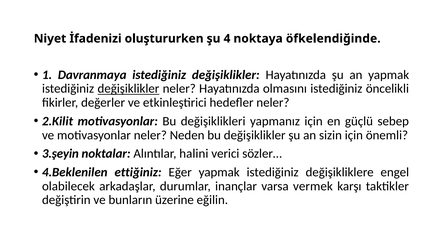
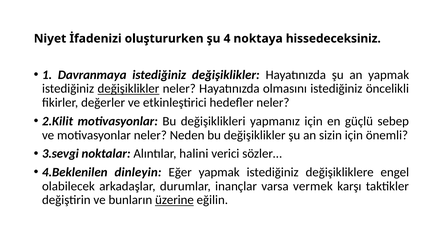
öfkelendiğinde: öfkelendiğinde -> hissedeceksiniz
3.şeyin: 3.şeyin -> 3.sevgi
ettiğiniz: ettiğiniz -> dinleyin
üzerine underline: none -> present
